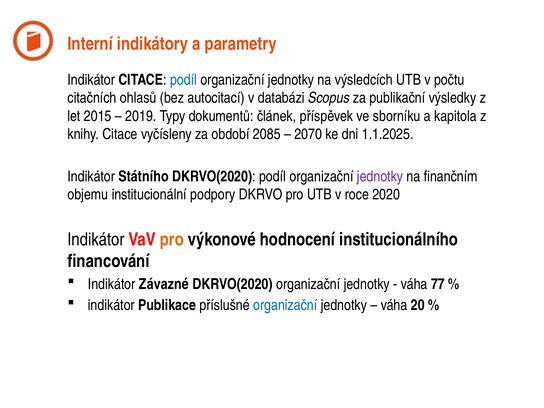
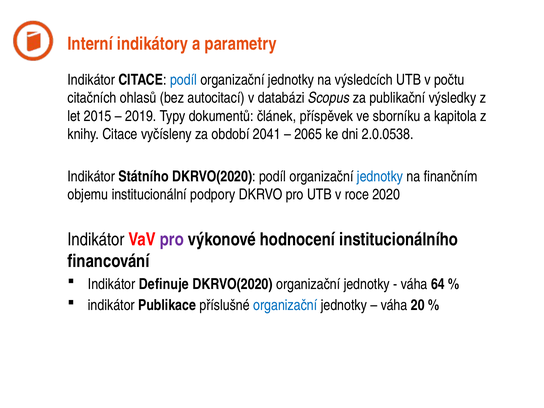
2085: 2085 -> 2041
2070: 2070 -> 2065
1.1.2025: 1.1.2025 -> 2.0.0538
jednotky at (380, 177) colour: purple -> blue
pro at (172, 240) colour: orange -> purple
Závazné: Závazné -> Definuje
77: 77 -> 64
